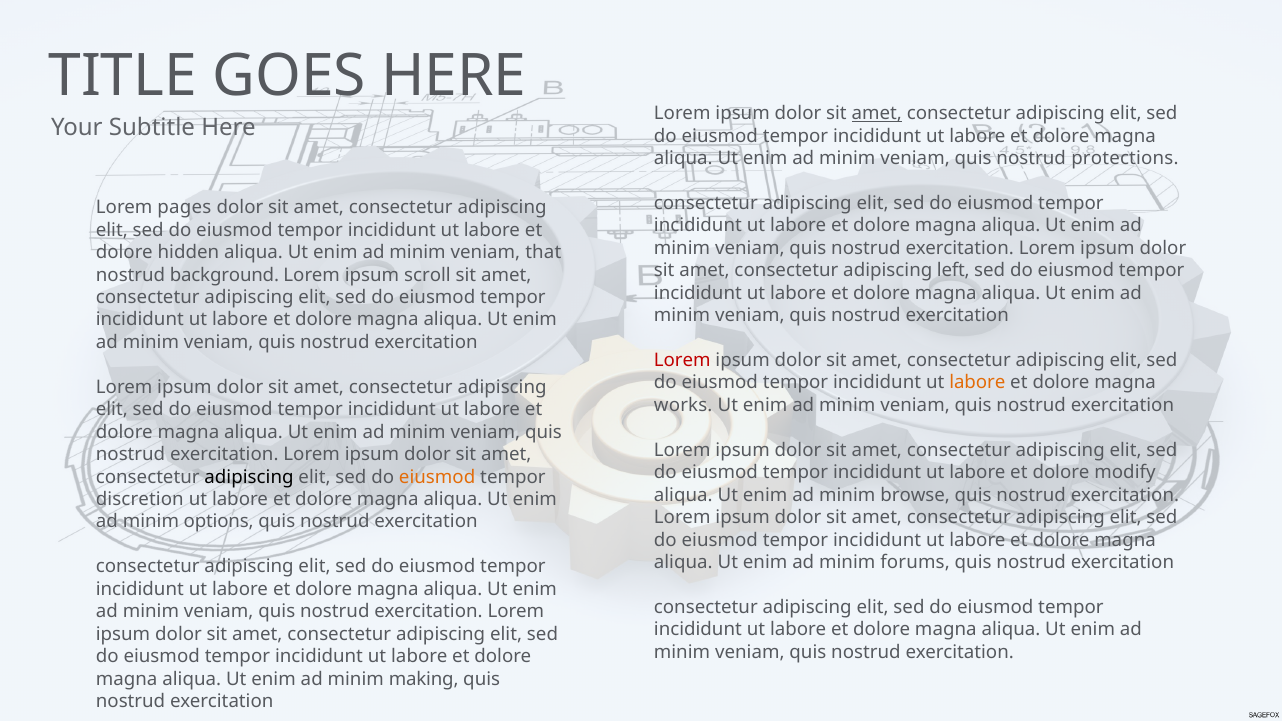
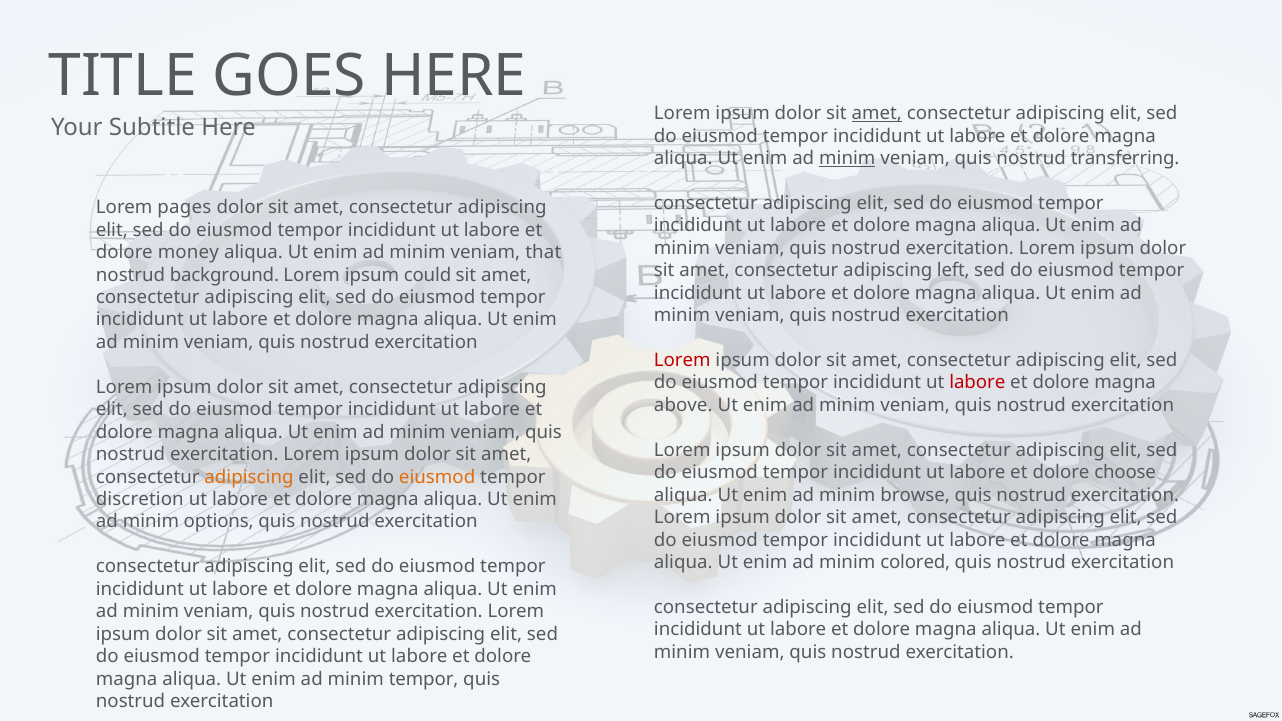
minim at (847, 158) underline: none -> present
protections: protections -> transferring
hidden: hidden -> money
scroll: scroll -> could
labore at (977, 383) colour: orange -> red
works: works -> above
modify: modify -> choose
adipiscing at (249, 477) colour: black -> orange
forums: forums -> colored
minim making: making -> tempor
